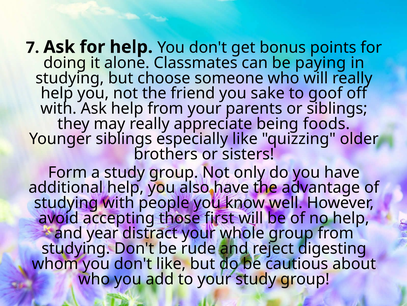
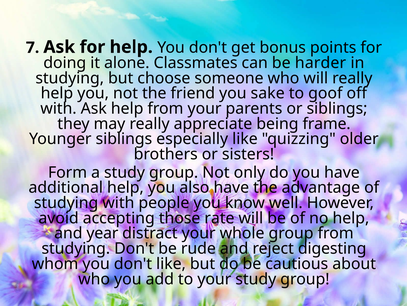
paying: paying -> harder
foods: foods -> frame
first: first -> rate
